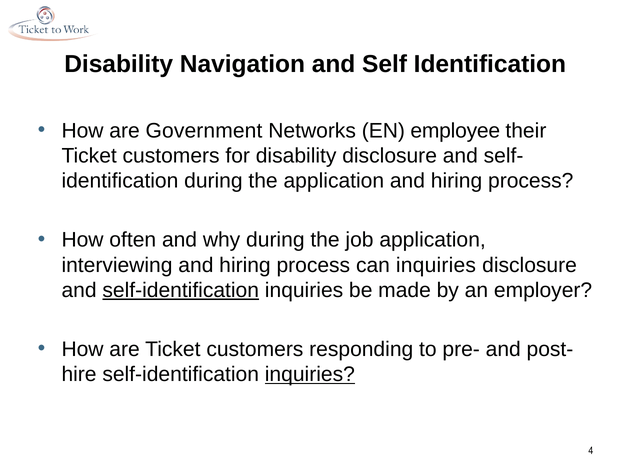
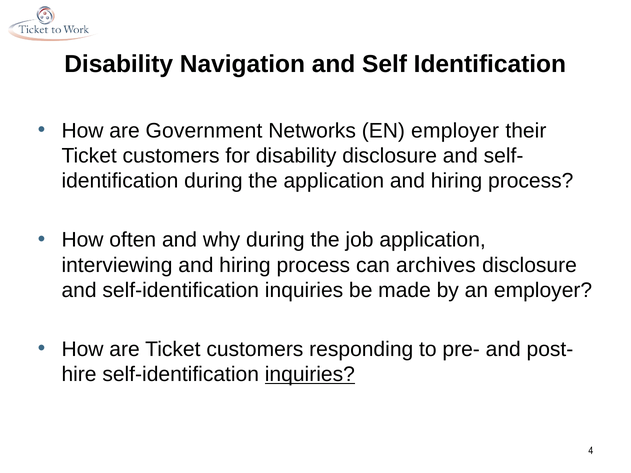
EN employee: employee -> employer
can inquiries: inquiries -> archives
self-identification at (181, 290) underline: present -> none
